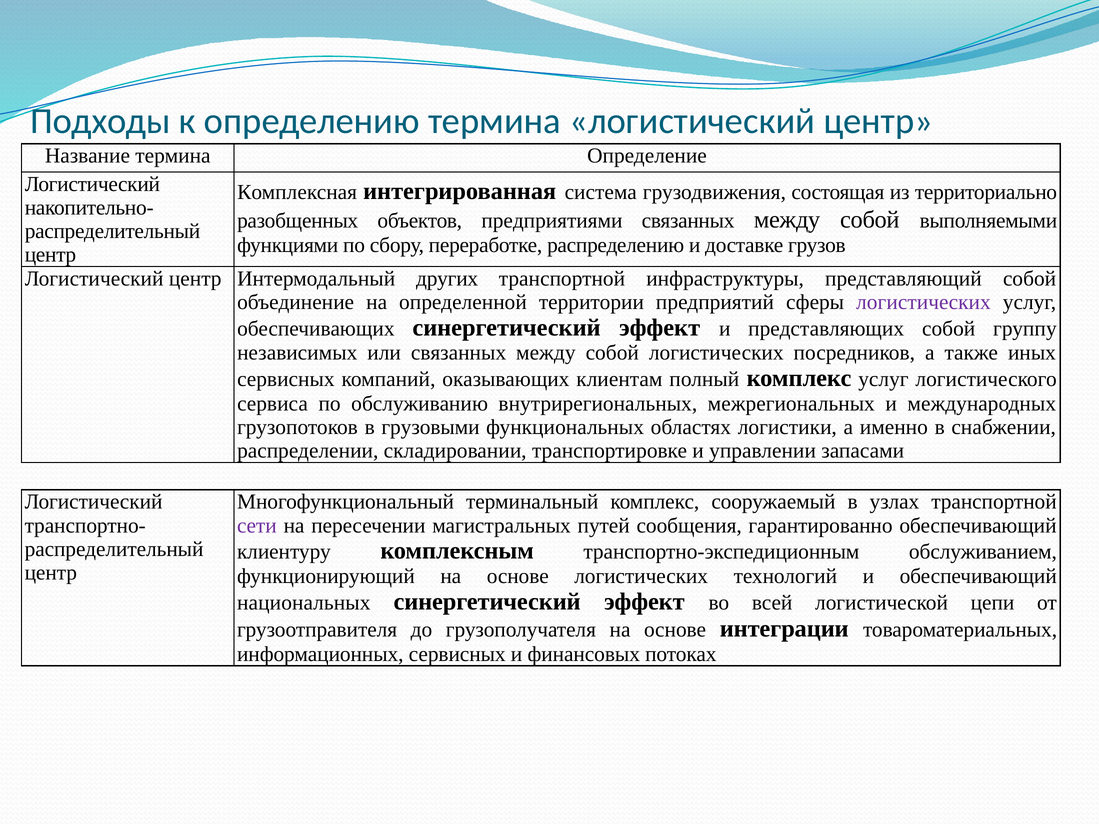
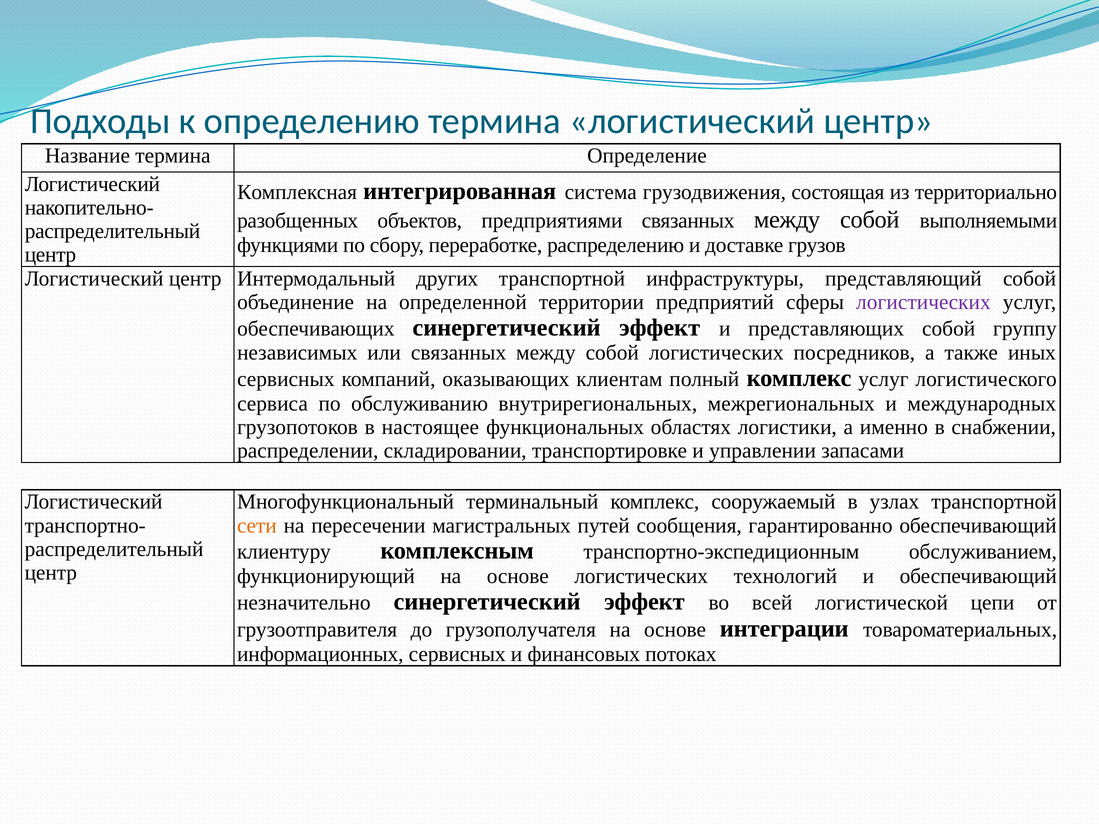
грузовыми: грузовыми -> настоящее
сети colour: purple -> orange
национальных: национальных -> незначительно
